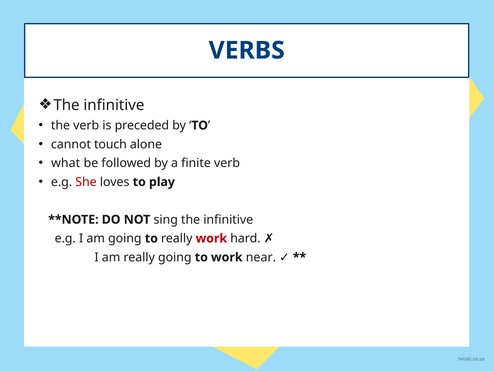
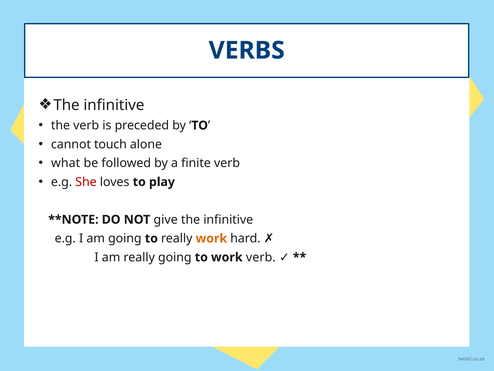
sing: sing -> give
work at (211, 238) colour: red -> orange
work near: near -> verb
